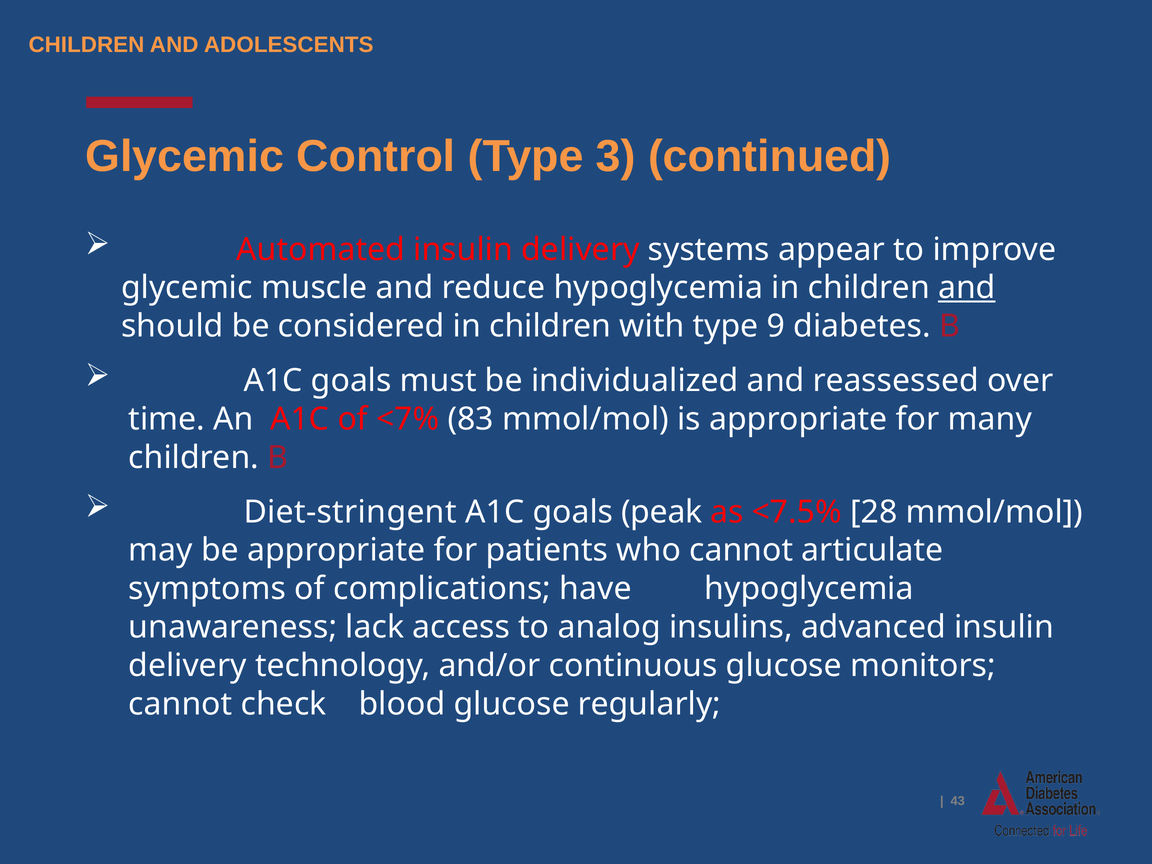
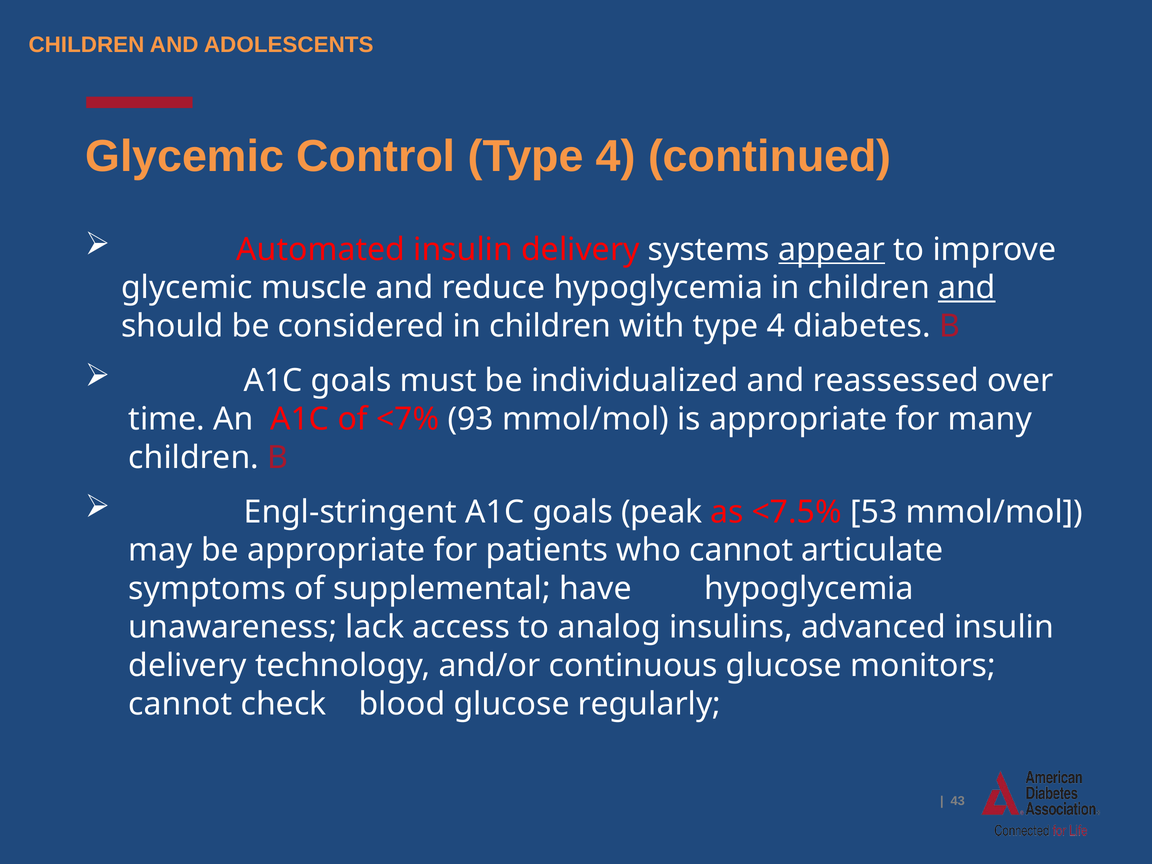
Control Type 3: 3 -> 4
appear underline: none -> present
with type 9: 9 -> 4
83: 83 -> 93
Diet-stringent: Diet-stringent -> Engl-stringent
28: 28 -> 53
complications: complications -> supplemental
